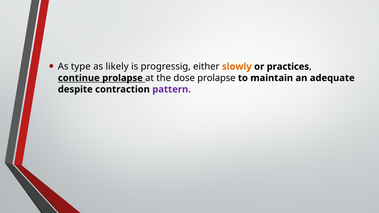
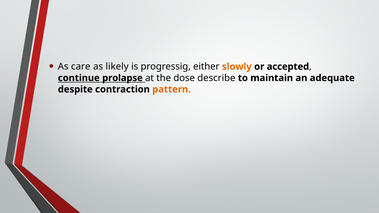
type: type -> care
practices: practices -> accepted
dose prolapse: prolapse -> describe
pattern colour: purple -> orange
